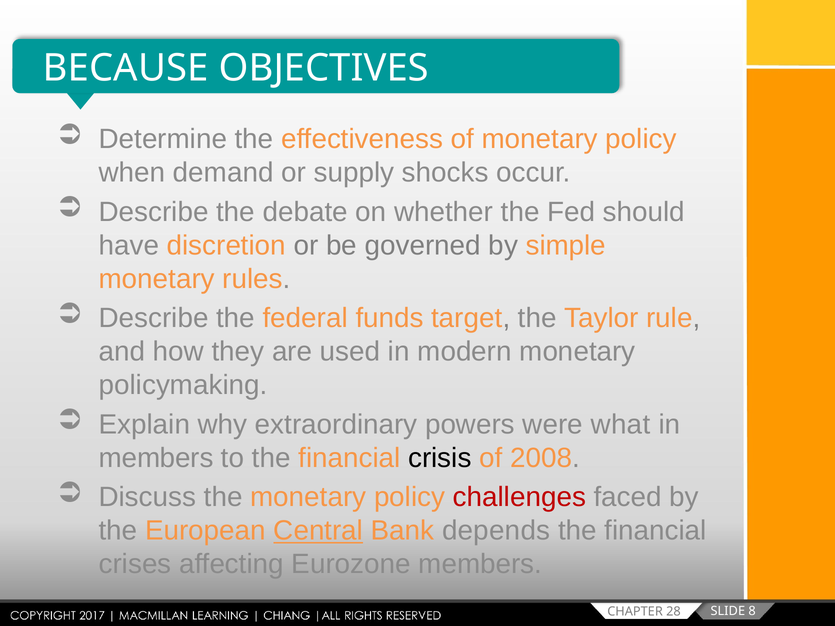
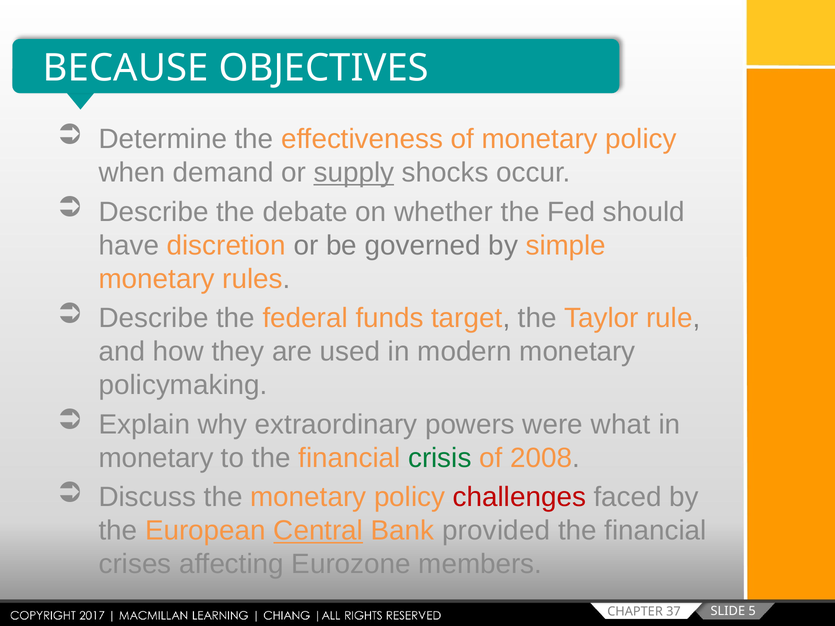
supply underline: none -> present
members at (156, 458): members -> monetary
crisis colour: black -> green
depends: depends -> provided
8: 8 -> 5
28: 28 -> 37
